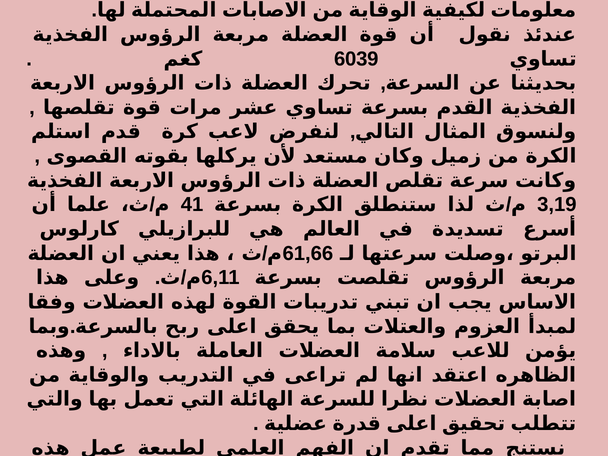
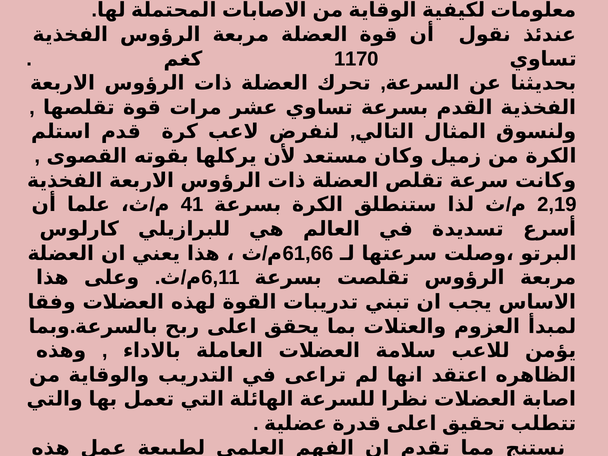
6039: 6039 -> 1170
3,19: 3,19 -> 2,19
